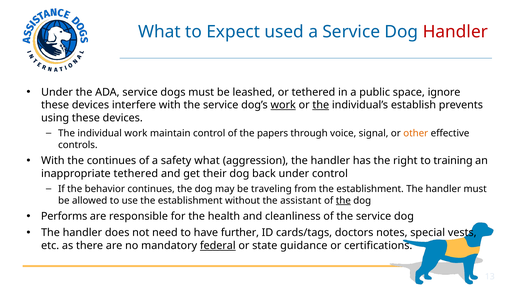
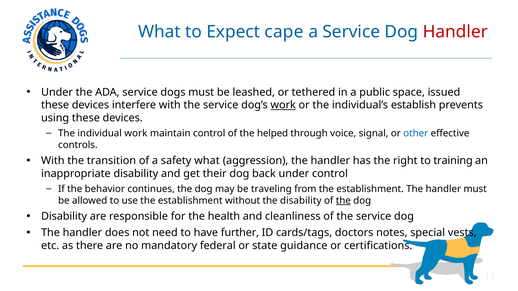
used: used -> cape
ignore: ignore -> issued
the at (321, 105) underline: present -> none
papers: papers -> helped
other colour: orange -> blue
the continues: continues -> transition
inappropriate tethered: tethered -> disability
the assistant: assistant -> disability
Performs at (64, 217): Performs -> Disability
federal underline: present -> none
